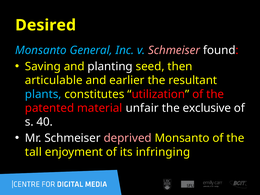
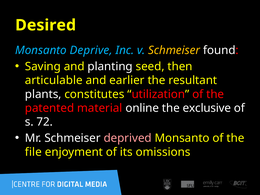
General: General -> Deprive
Schmeiser at (174, 50) colour: pink -> yellow
plants colour: light blue -> white
unfair: unfair -> online
40: 40 -> 72
tall: tall -> file
infringing: infringing -> omissions
